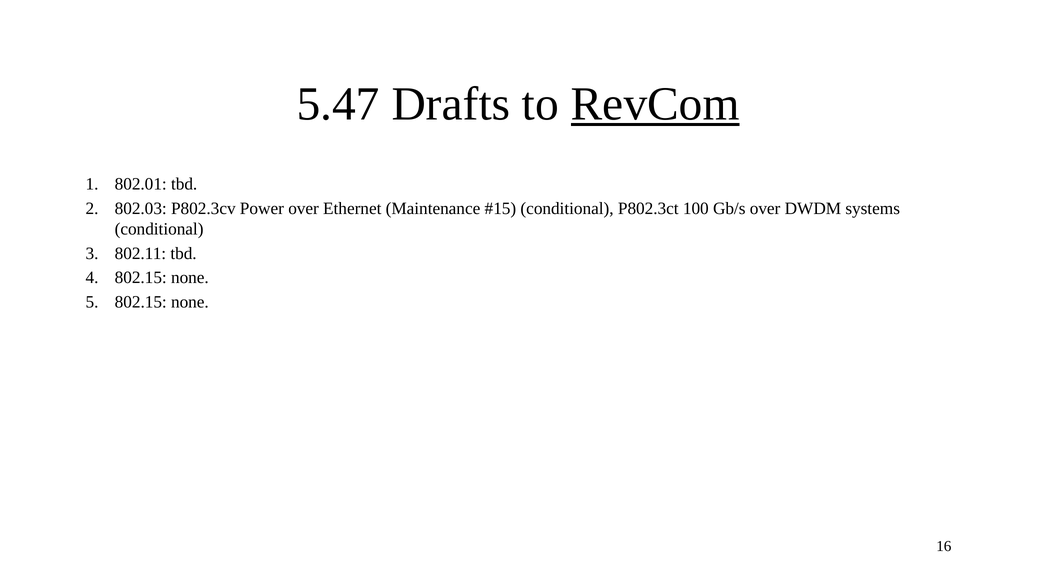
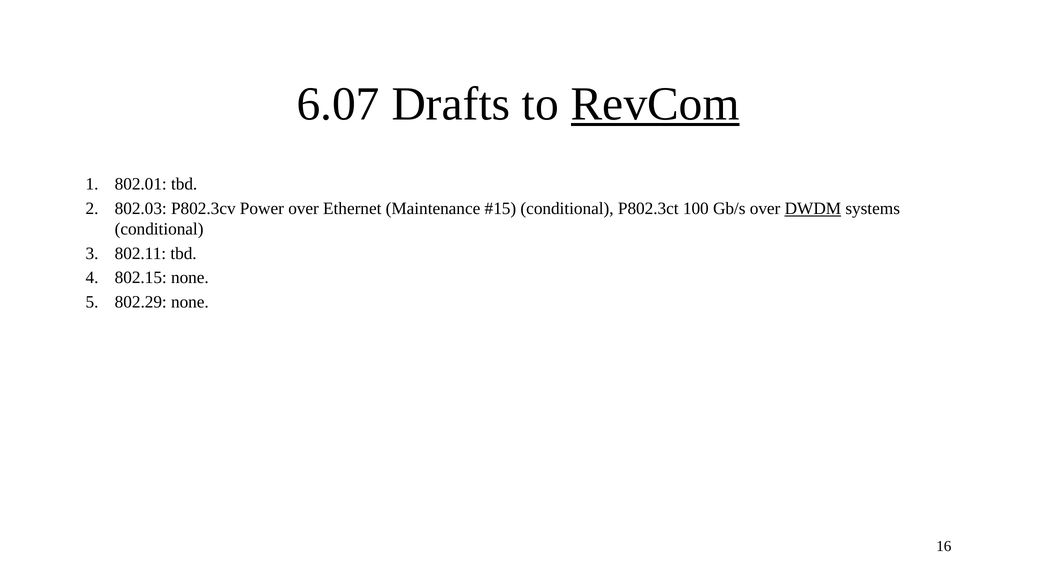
5.47: 5.47 -> 6.07
DWDM underline: none -> present
802.15 at (141, 301): 802.15 -> 802.29
